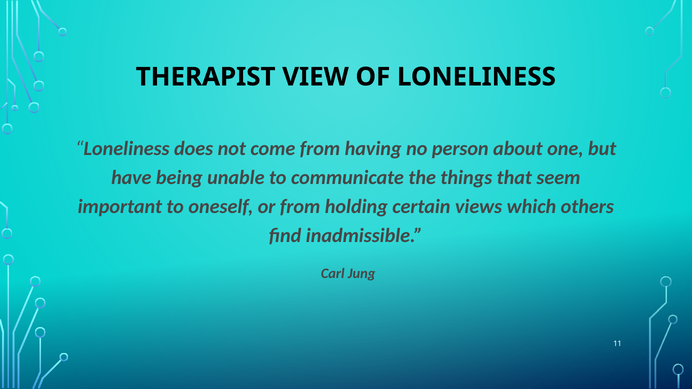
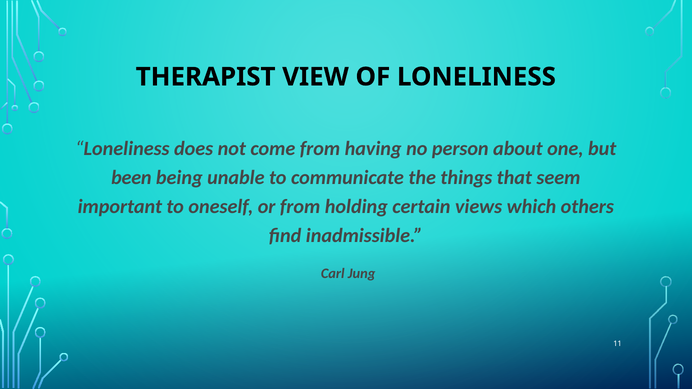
have: have -> been
